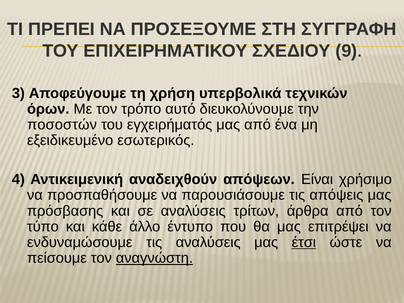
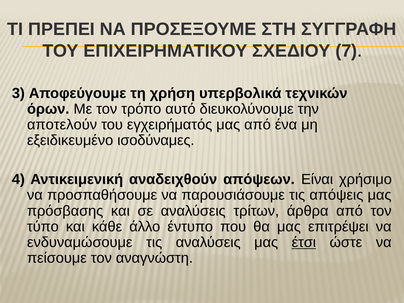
9: 9 -> 7
ποσοστών: ποσοστών -> αποτελούν
εσωτερικός: εσωτερικός -> ισοδύναμες
αναγνώστη underline: present -> none
